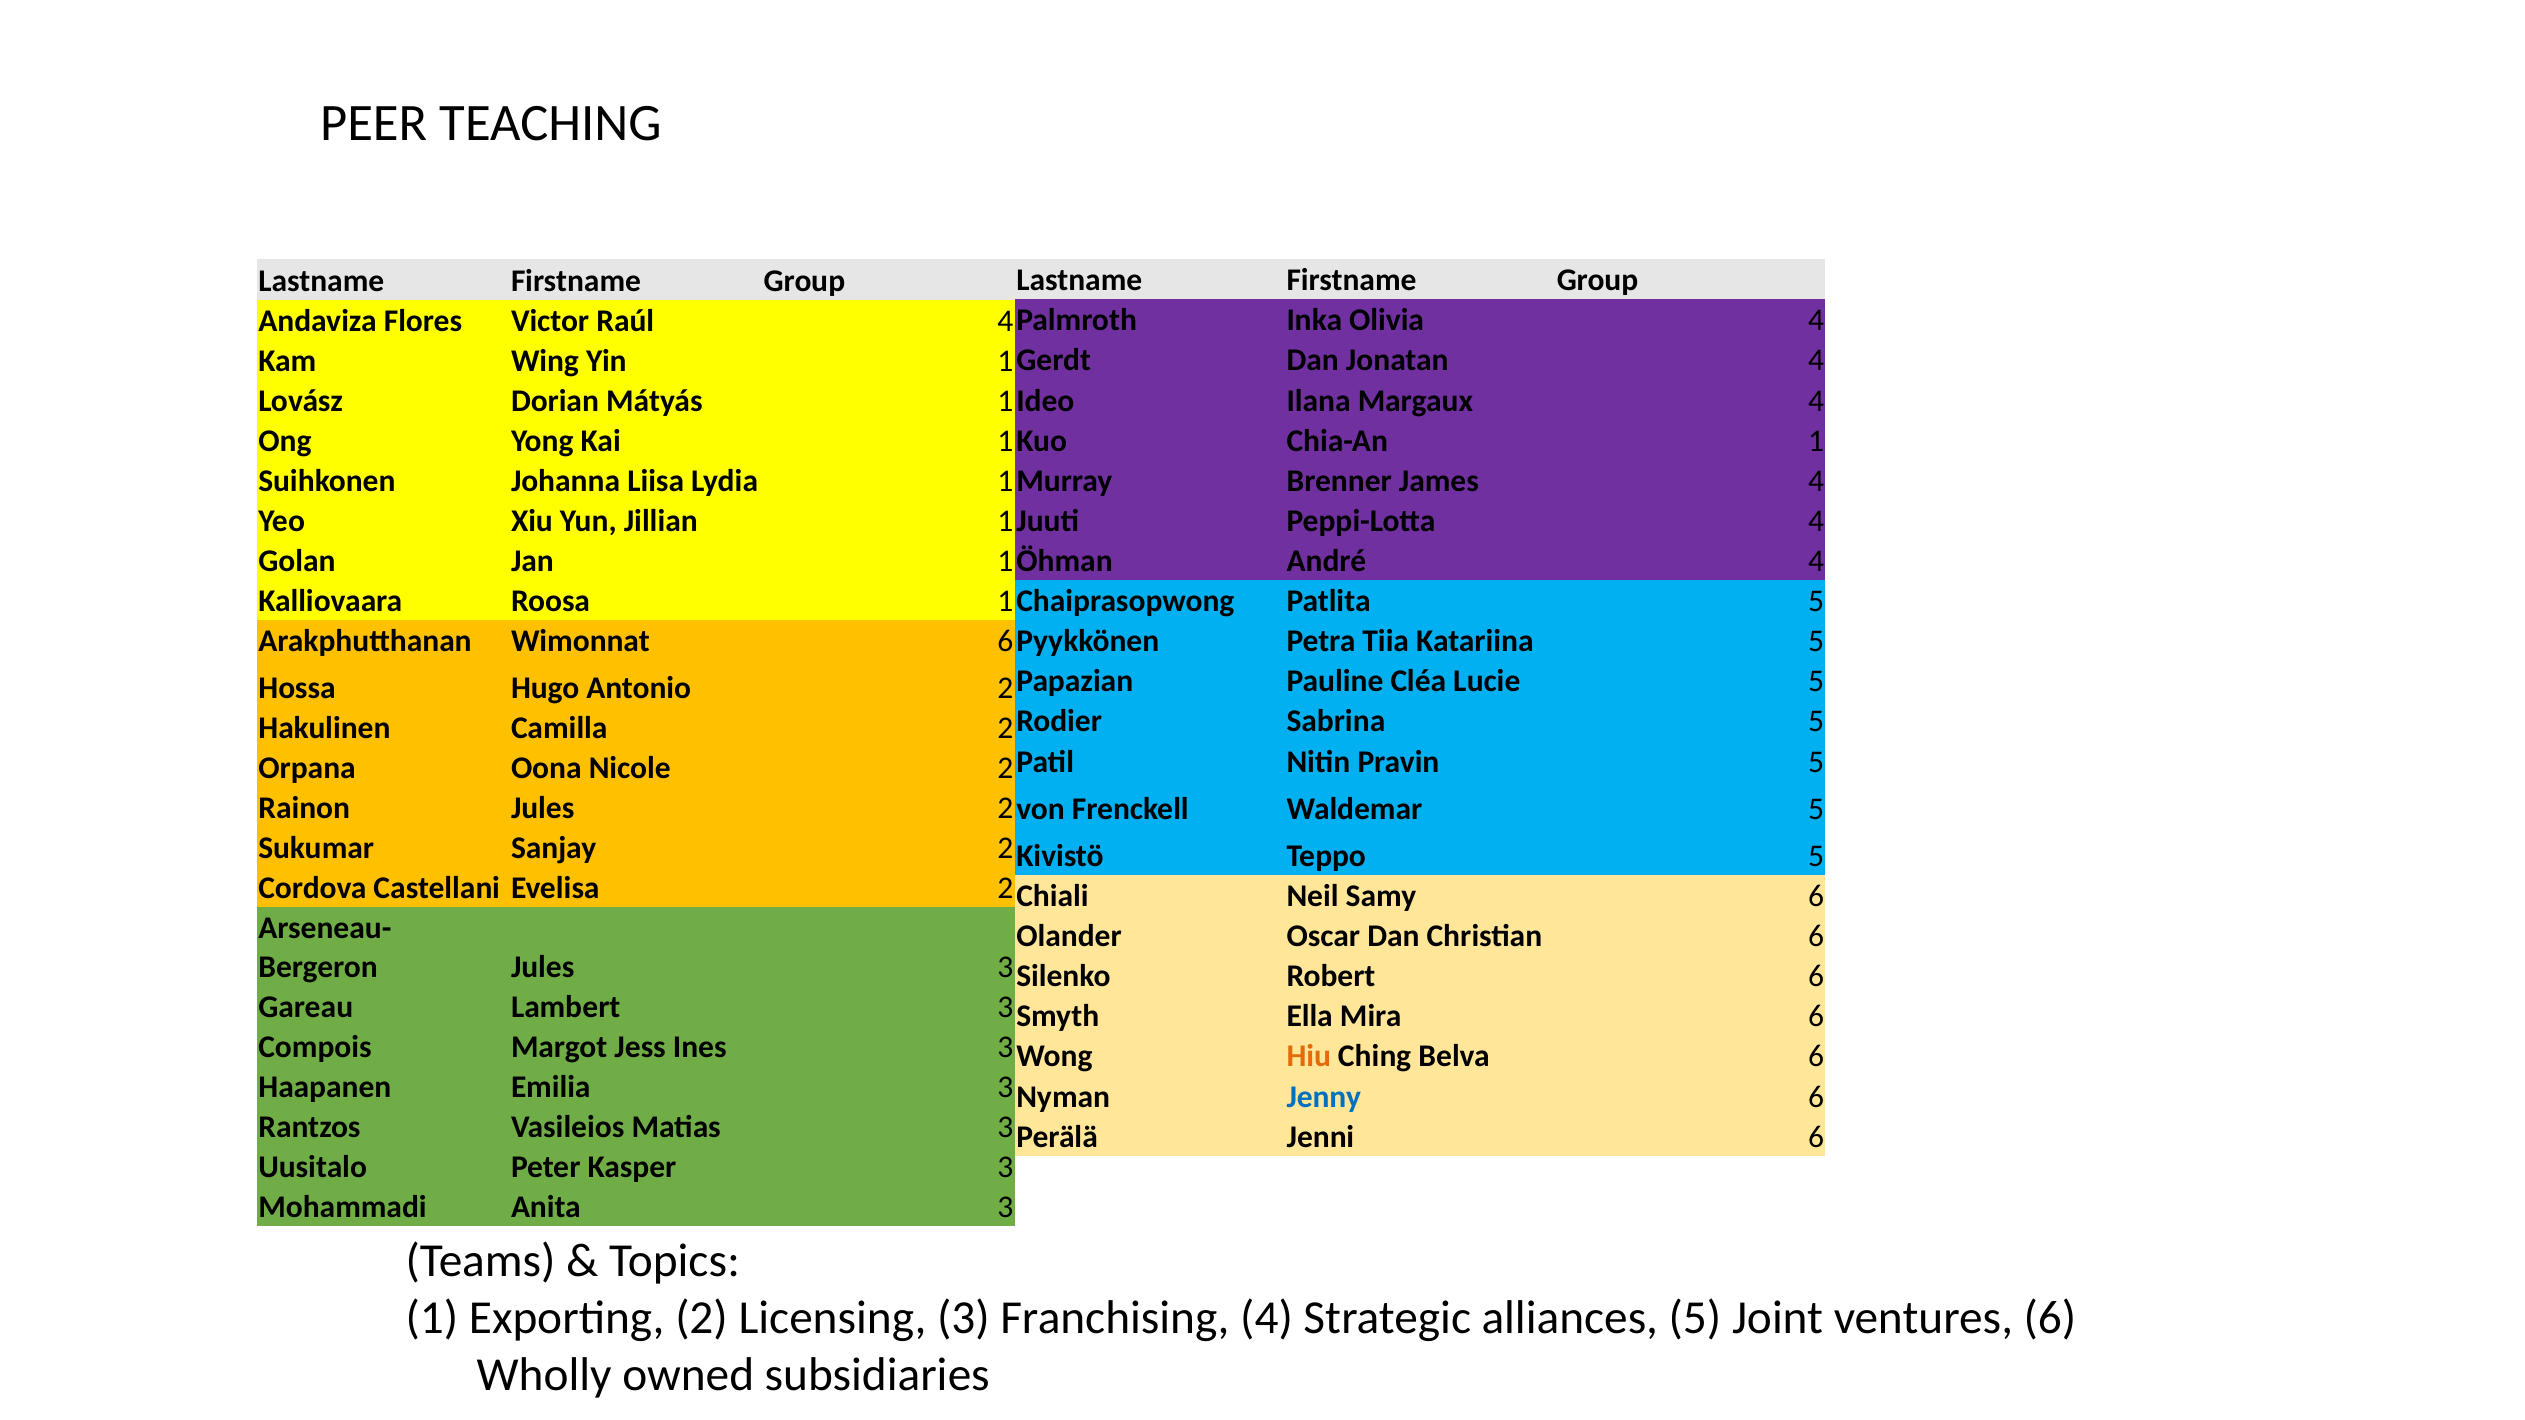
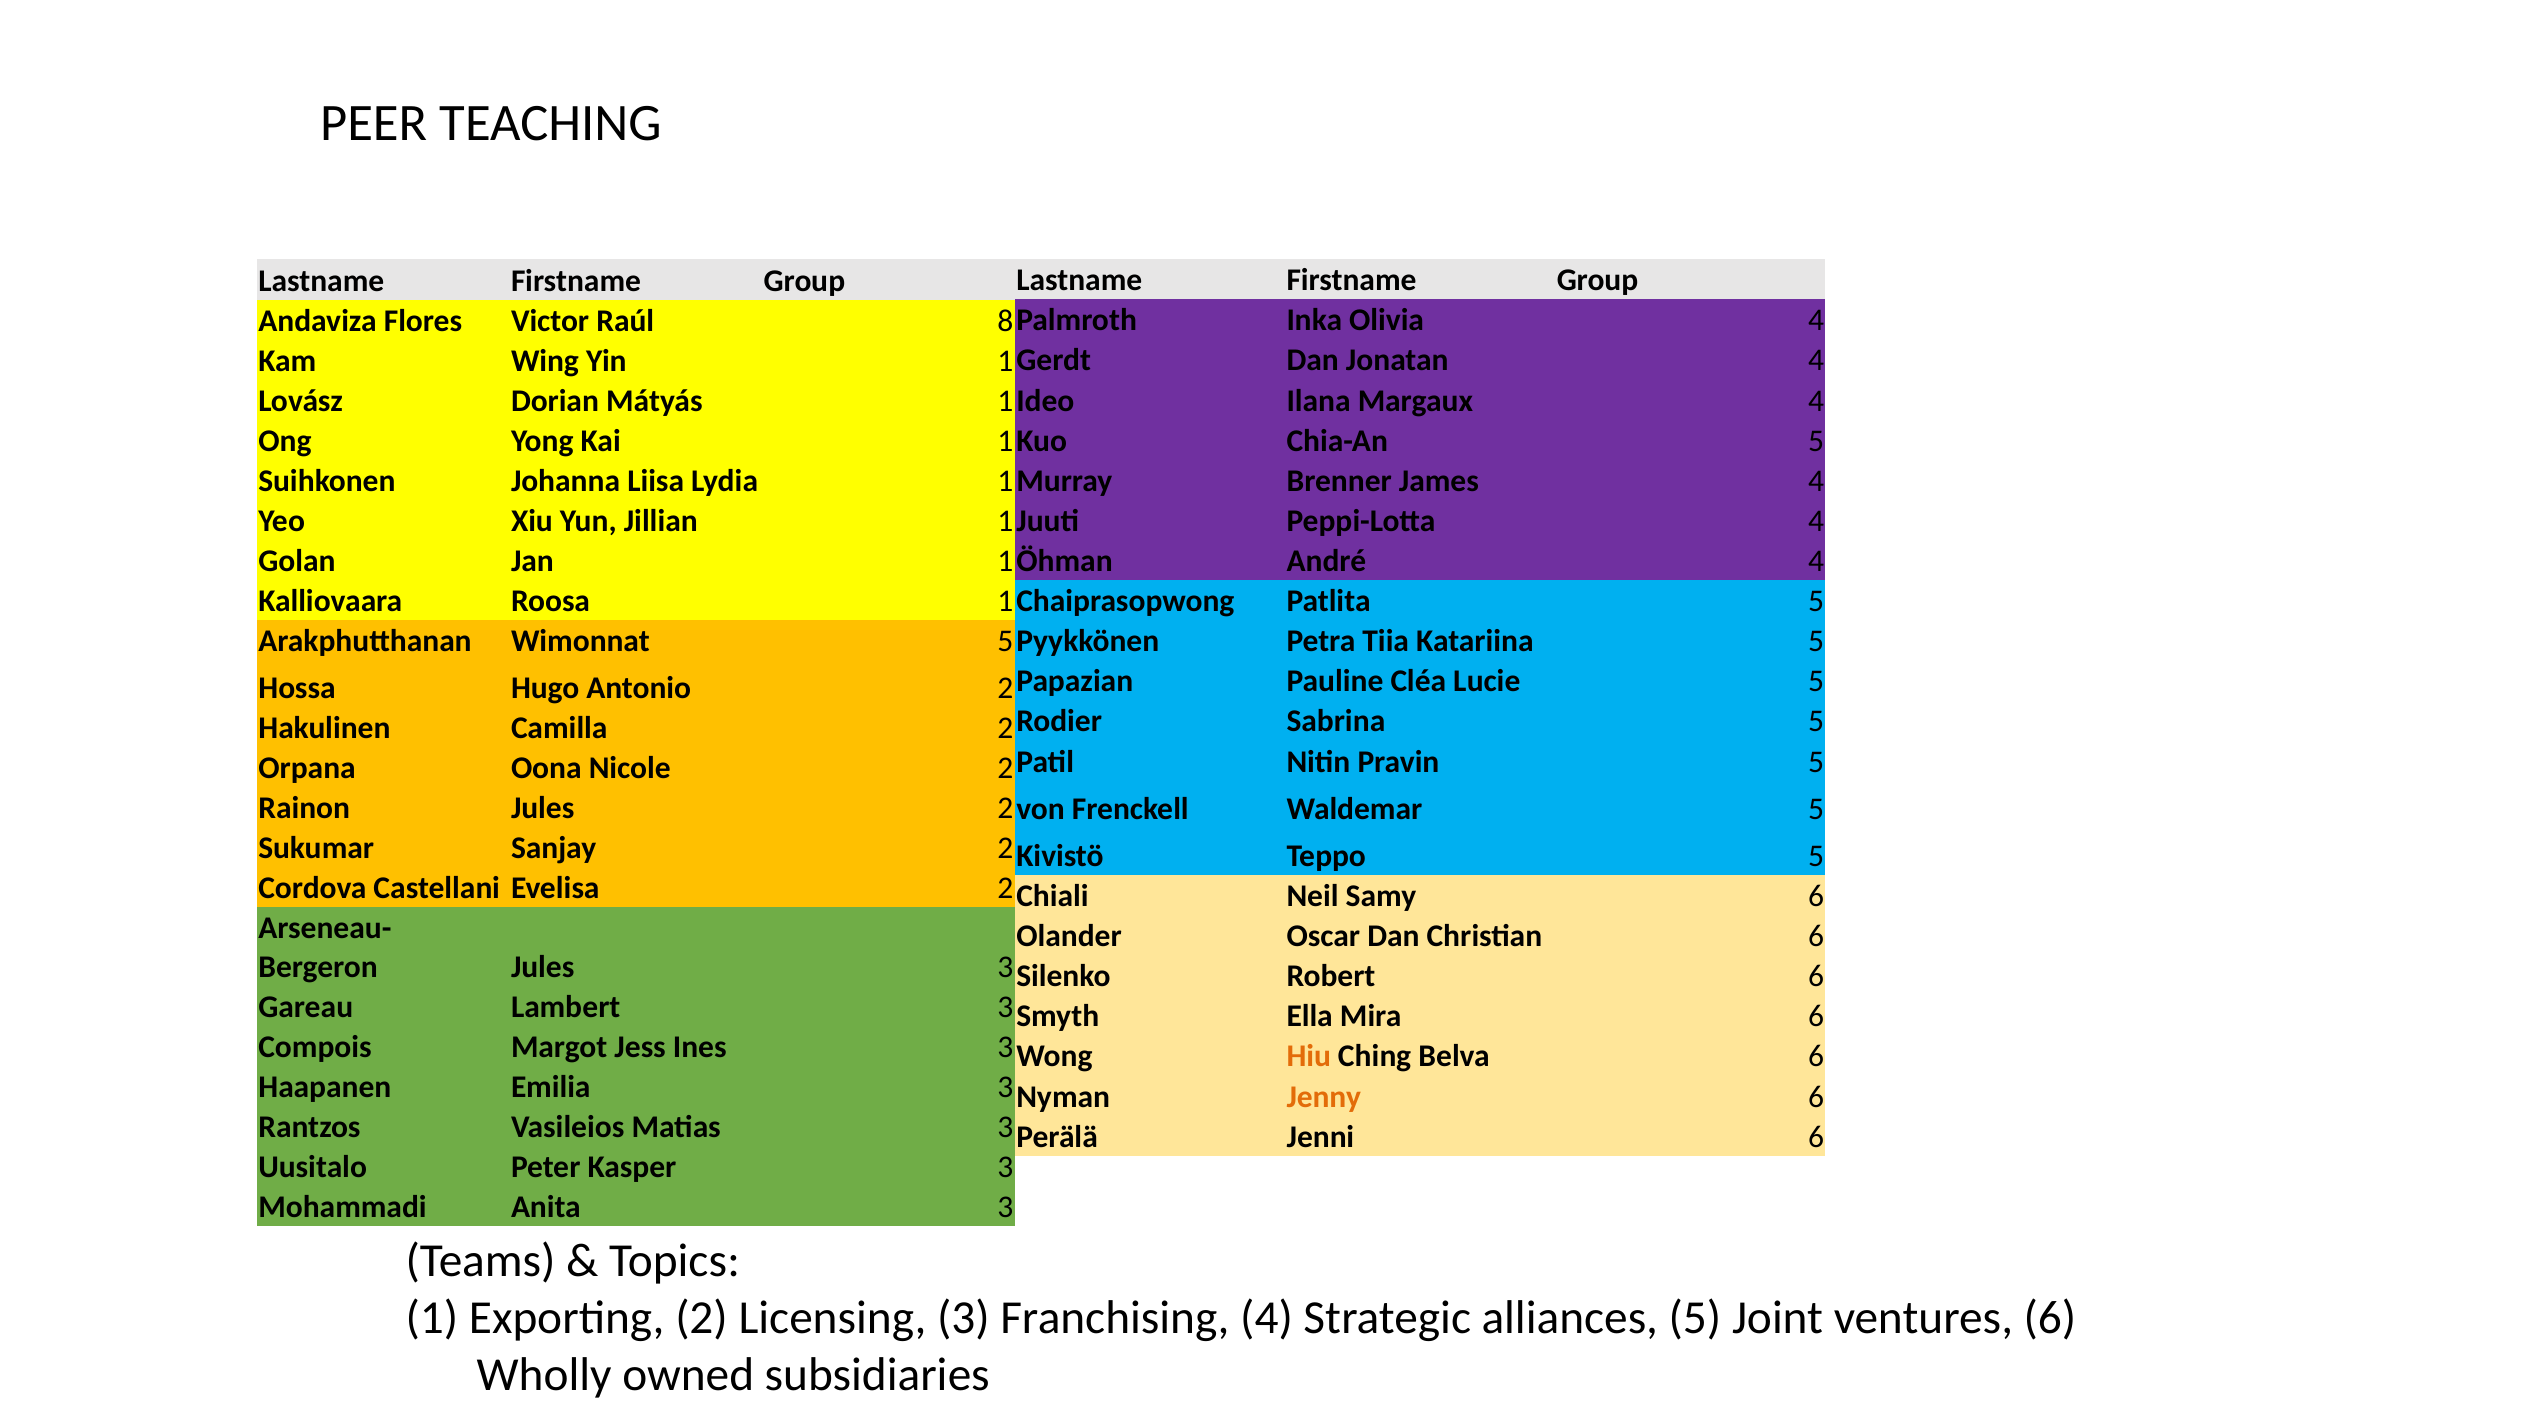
Raúl 4: 4 -> 8
Chia-An 1: 1 -> 5
Wimonnat 6: 6 -> 5
Jenny colour: blue -> orange
